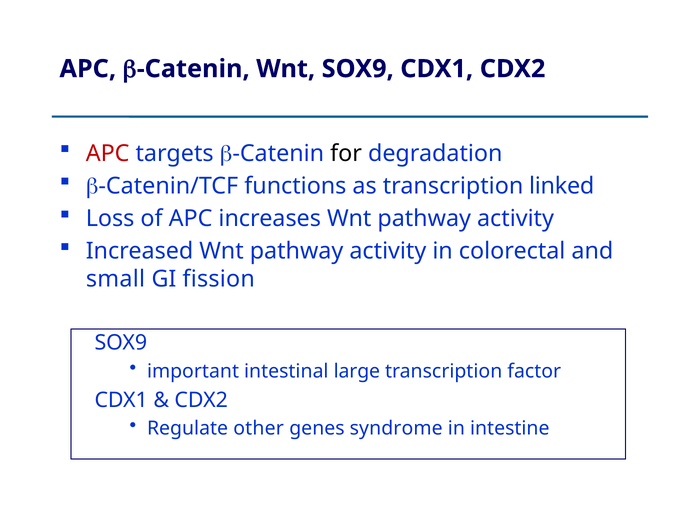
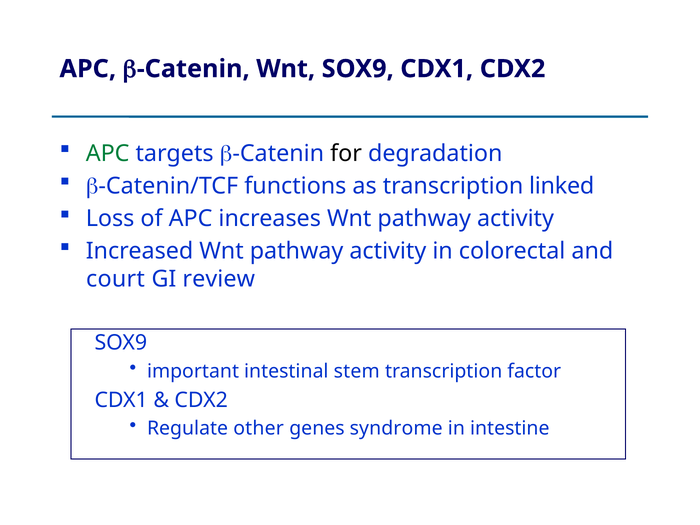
APC at (108, 153) colour: red -> green
small: small -> court
fission: fission -> review
large: large -> stem
